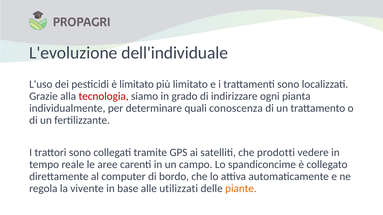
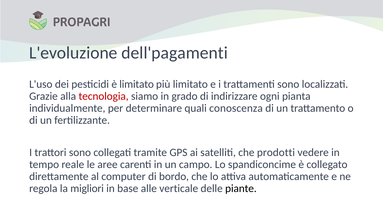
dell'individuale: dell'individuale -> dell'pagamenti
vivente: vivente -> migliori
utilizzati: utilizzati -> verticale
piante colour: orange -> black
